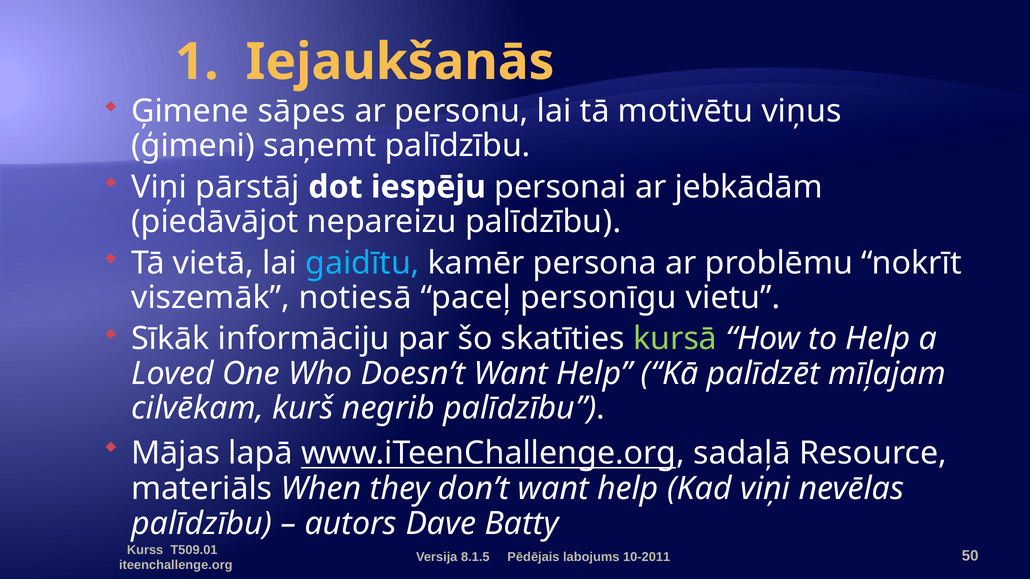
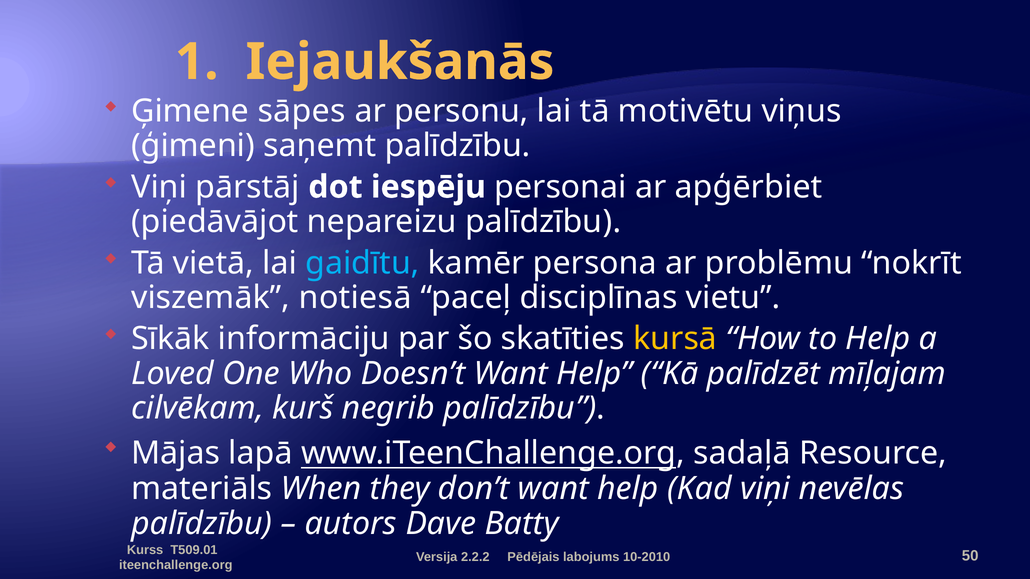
jebkādām: jebkādām -> apģērbiet
personīgu: personīgu -> disciplīnas
kursā colour: light green -> yellow
8.1.5: 8.1.5 -> 2.2.2
10-2011: 10-2011 -> 10-2010
